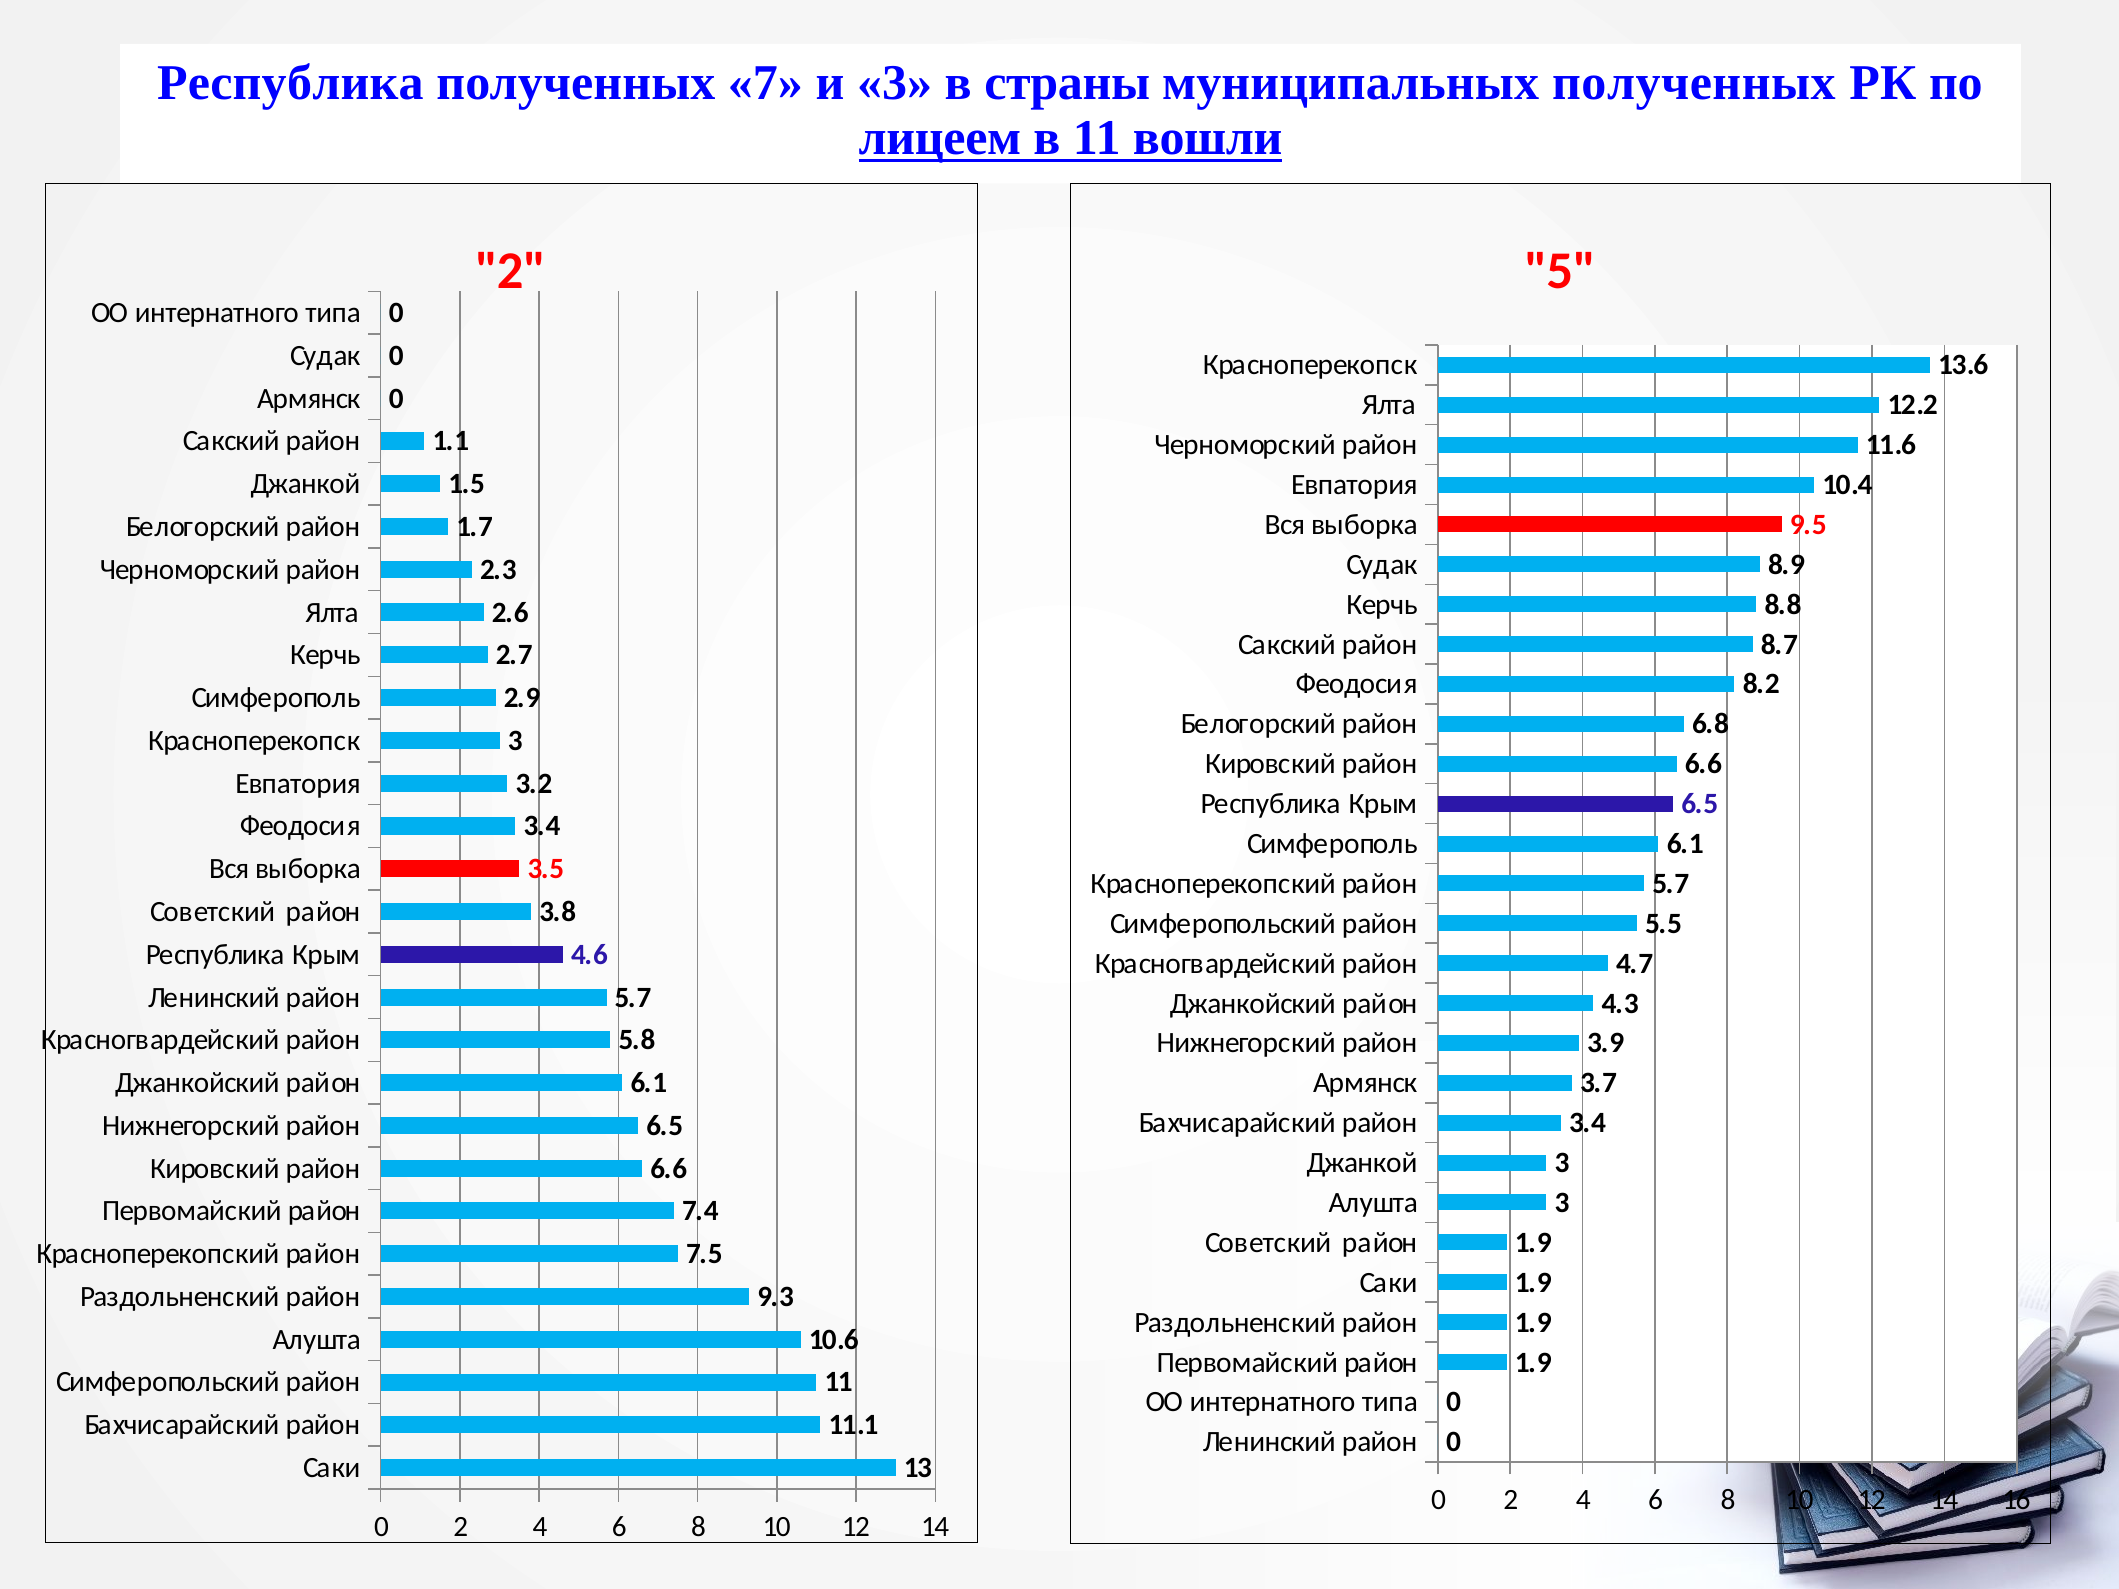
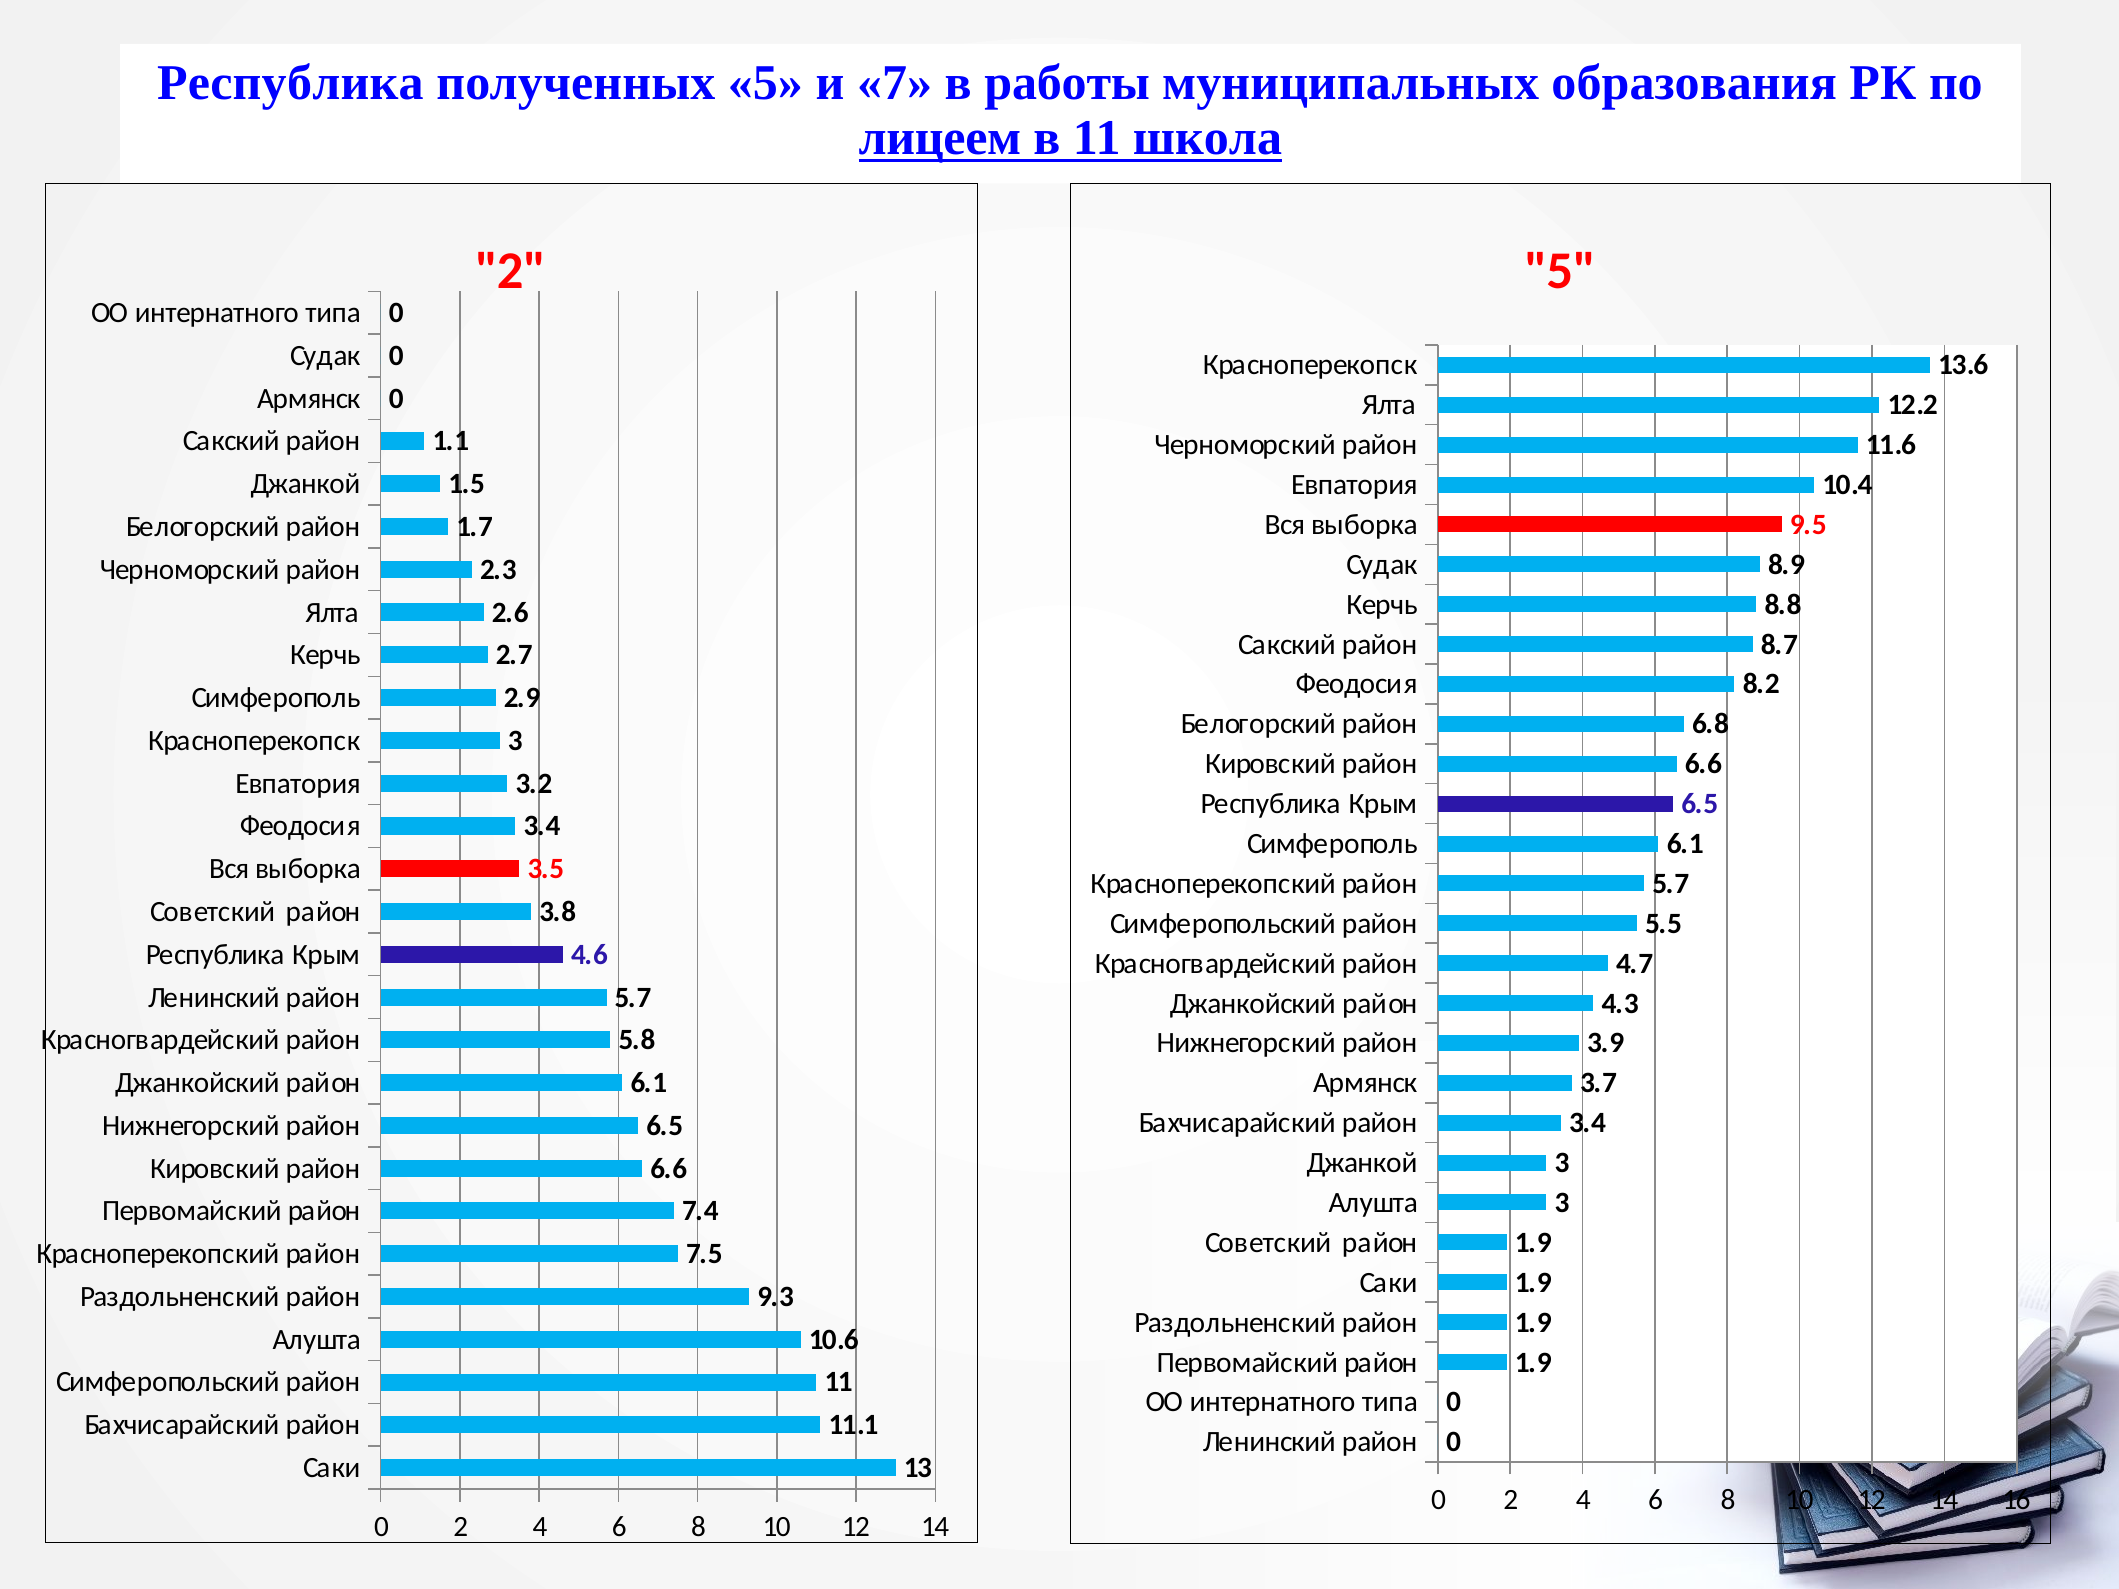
полученных 7: 7 -> 5
и 3: 3 -> 7
страны: страны -> работы
муниципальных полученных: полученных -> образования
вошли: вошли -> школа
